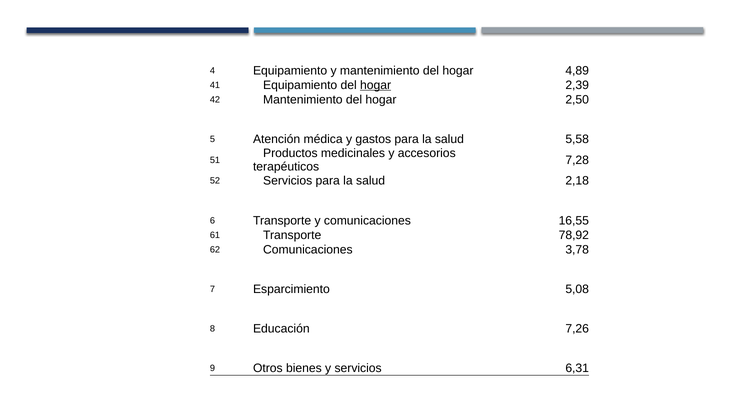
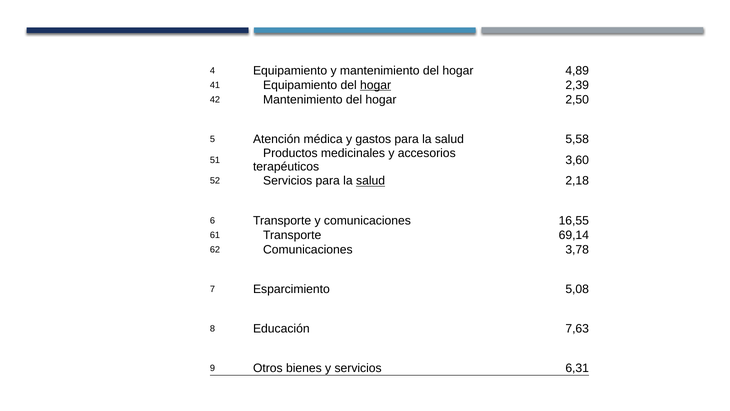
7,28: 7,28 -> 3,60
salud at (371, 181) underline: none -> present
78,92: 78,92 -> 69,14
7,26: 7,26 -> 7,63
